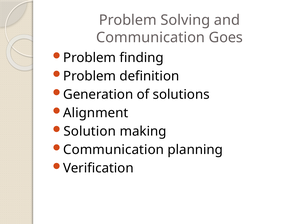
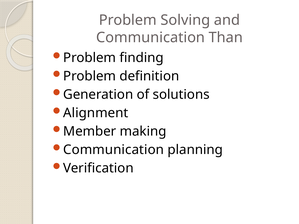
Goes: Goes -> Than
Solution: Solution -> Member
